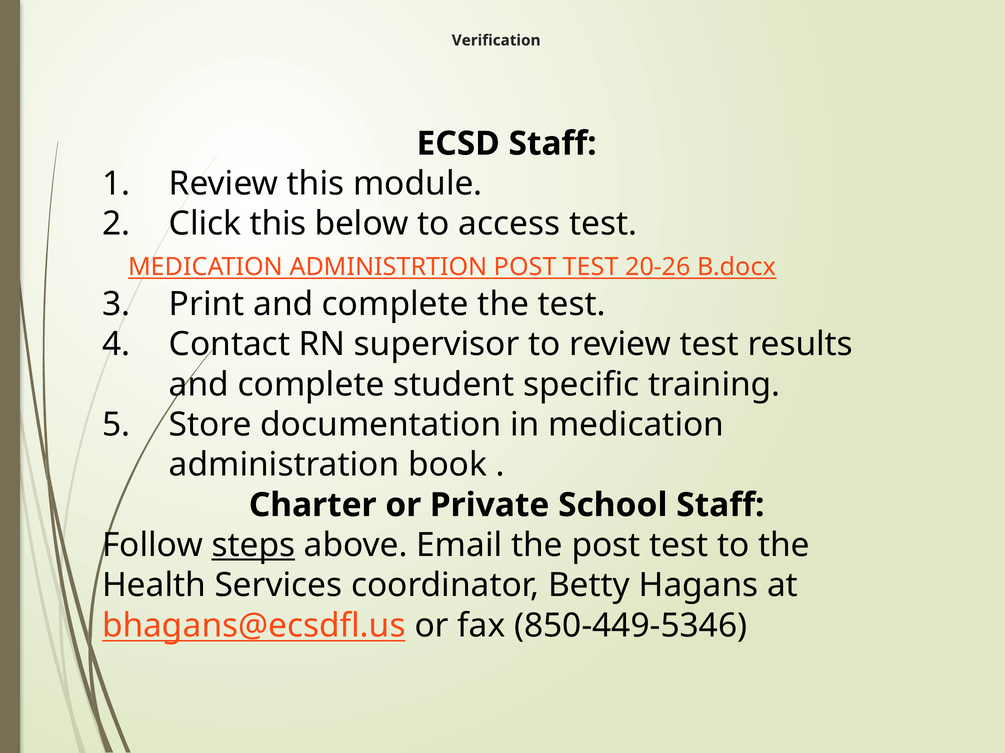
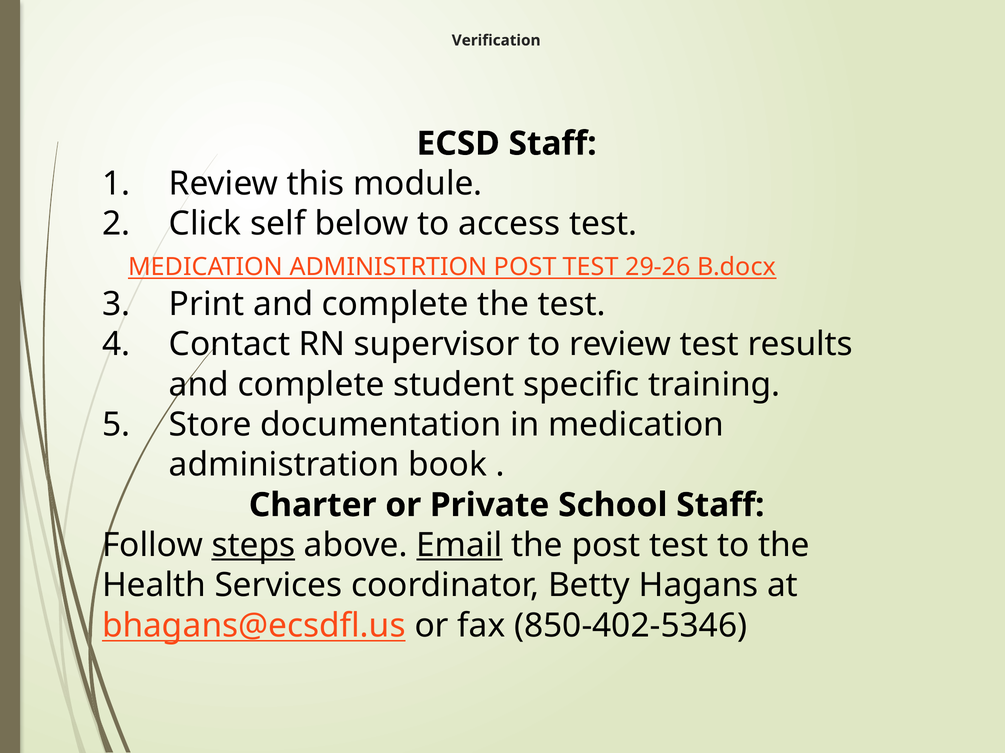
Click this: this -> self
20-26: 20-26 -> 29-26
Email underline: none -> present
850-449-5346: 850-449-5346 -> 850-402-5346
